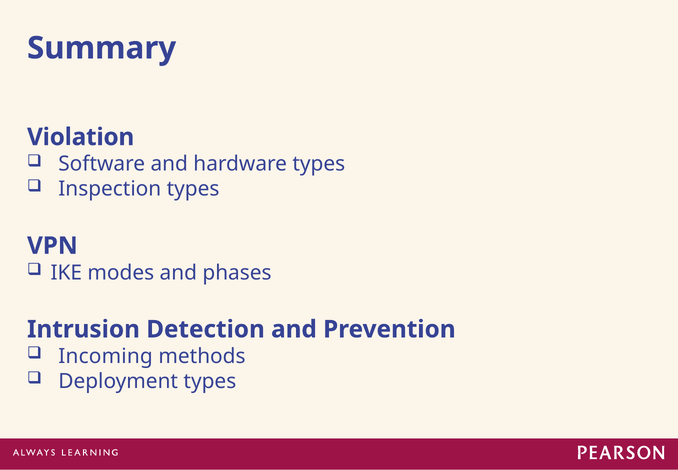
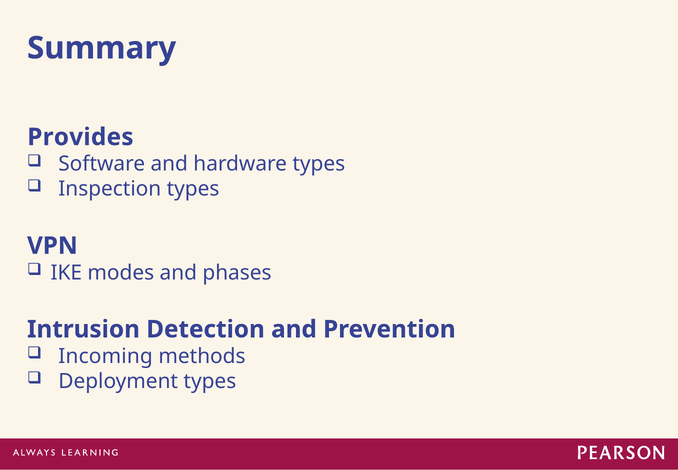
Violation: Violation -> Provides
